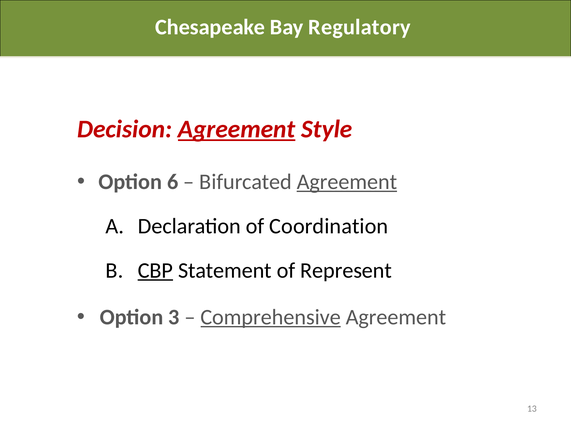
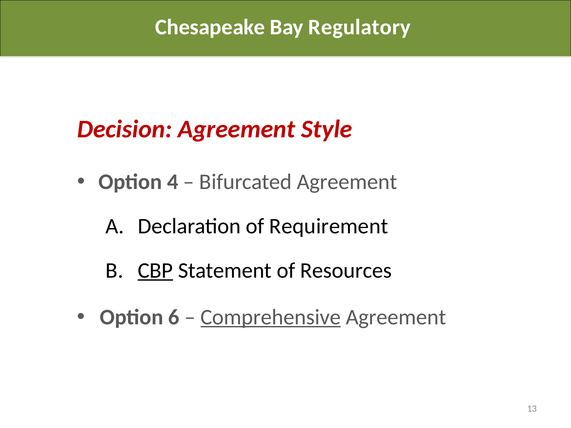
Agreement at (237, 129) underline: present -> none
6: 6 -> 4
Agreement at (347, 182) underline: present -> none
Coordination: Coordination -> Requirement
Represent: Represent -> Resources
3: 3 -> 6
